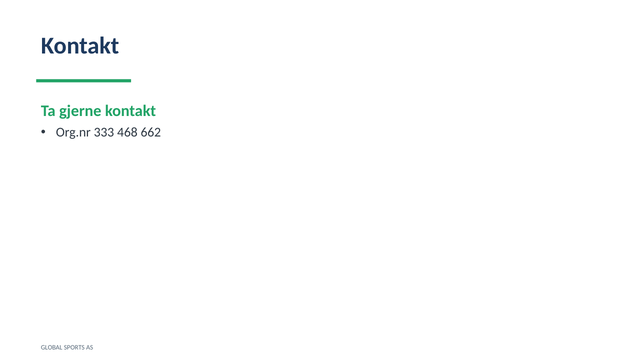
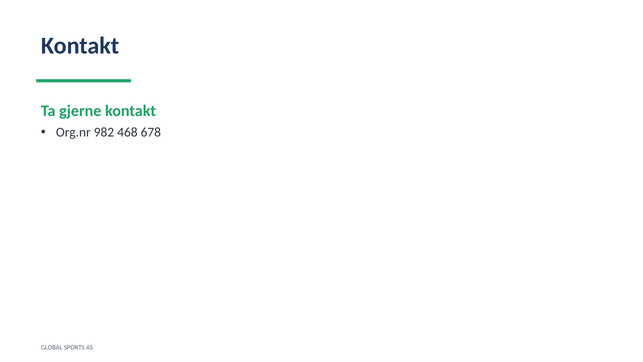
333: 333 -> 982
662: 662 -> 678
